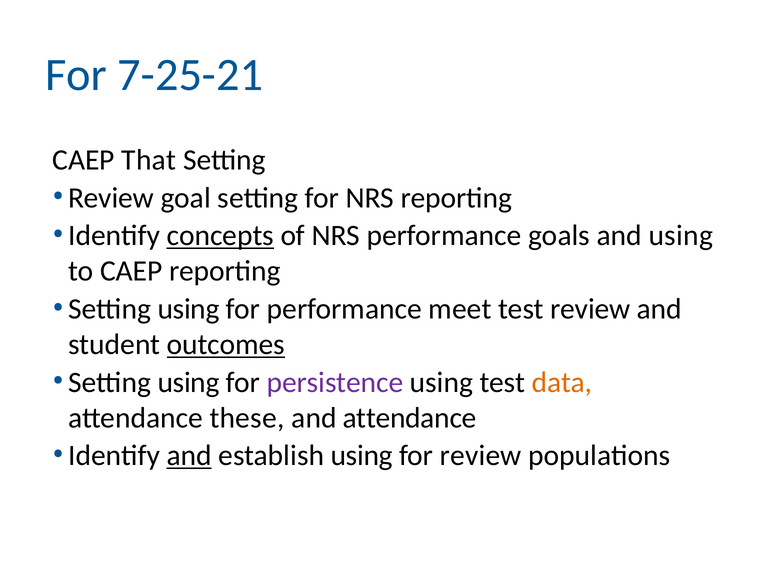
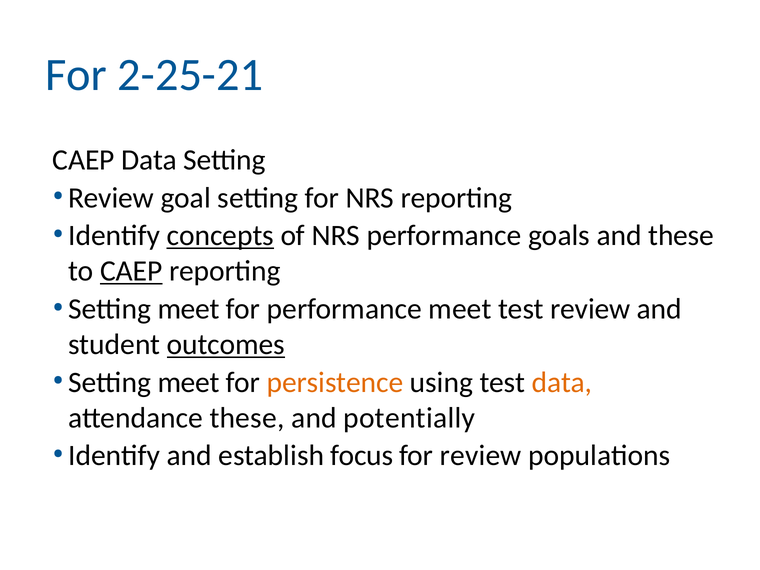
7-25-21: 7-25-21 -> 2-25-21
CAEP That: That -> Data
and using: using -> these
CAEP at (131, 271) underline: none -> present
using at (189, 309): using -> meet
using at (189, 382): using -> meet
persistence colour: purple -> orange
and attendance: attendance -> potentially
and at (189, 456) underline: present -> none
establish using: using -> focus
